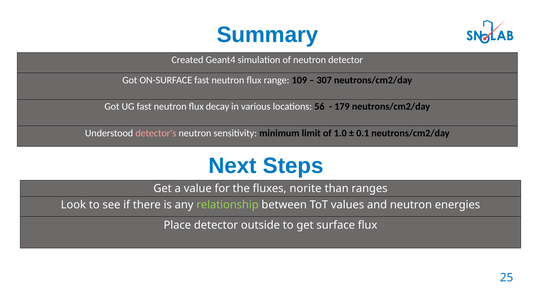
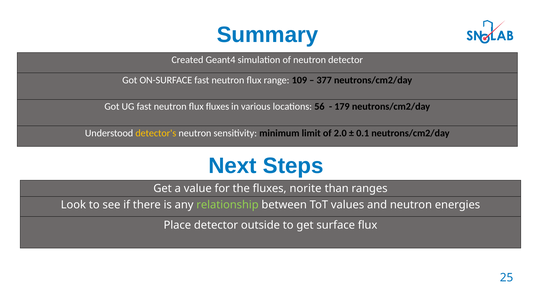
307: 307 -> 377
flux decay: decay -> fluxes
detector's colour: pink -> yellow
1.0: 1.0 -> 2.0
